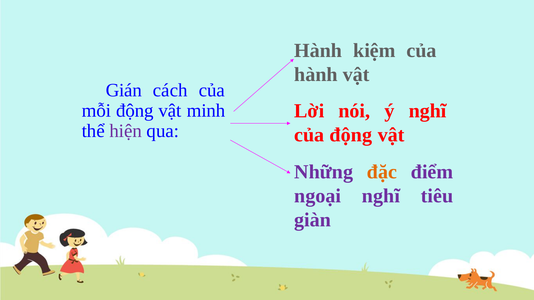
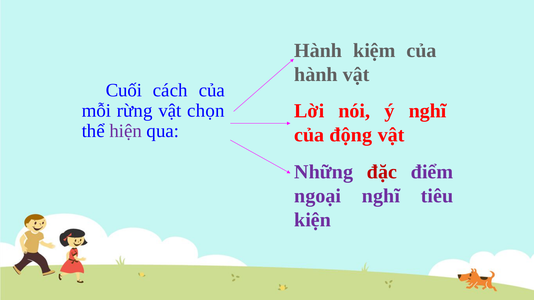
Gián: Gián -> Cuối
mỗi động: động -> rừng
minh: minh -> chọn
đặc colour: orange -> red
giàn: giàn -> kiện
